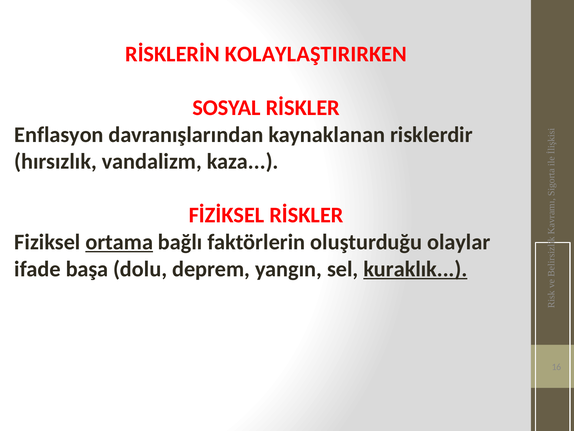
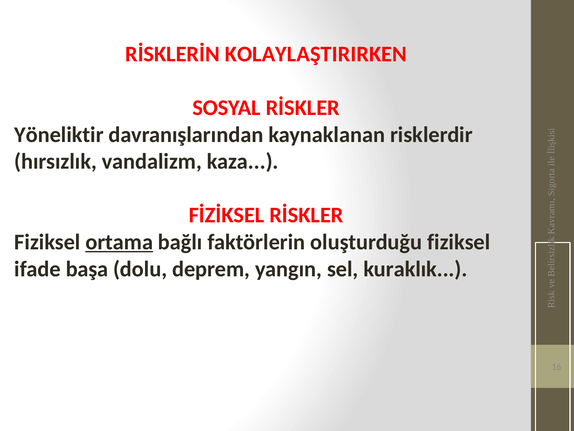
Enflasyon: Enflasyon -> Yöneliktir
oluşturduğu olaylar: olaylar -> fiziksel
kuraklık underline: present -> none
